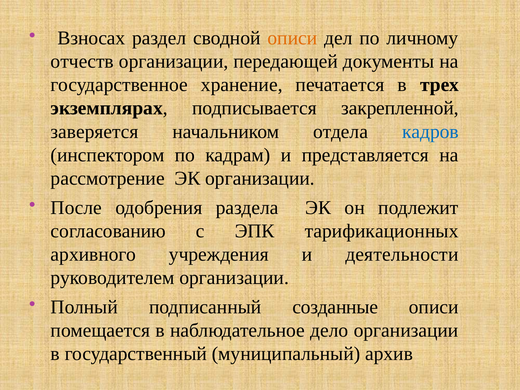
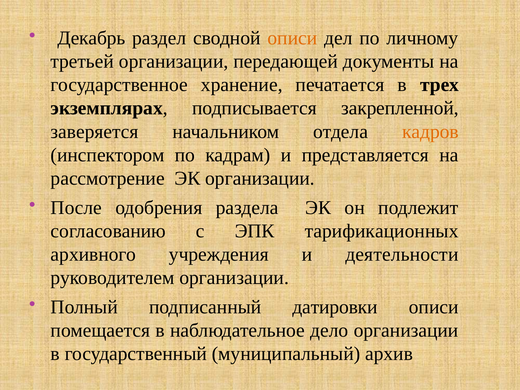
Взносах: Взносах -> Декабрь
отчеств: отчеств -> третьей
кадров colour: blue -> orange
созданные: созданные -> датировки
